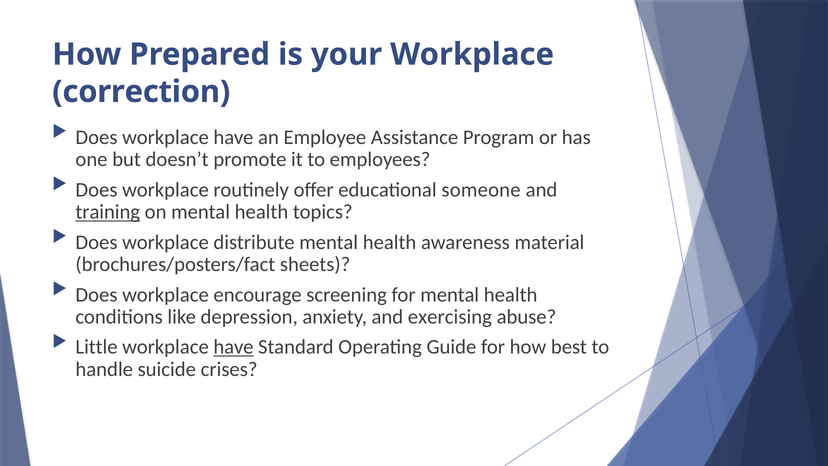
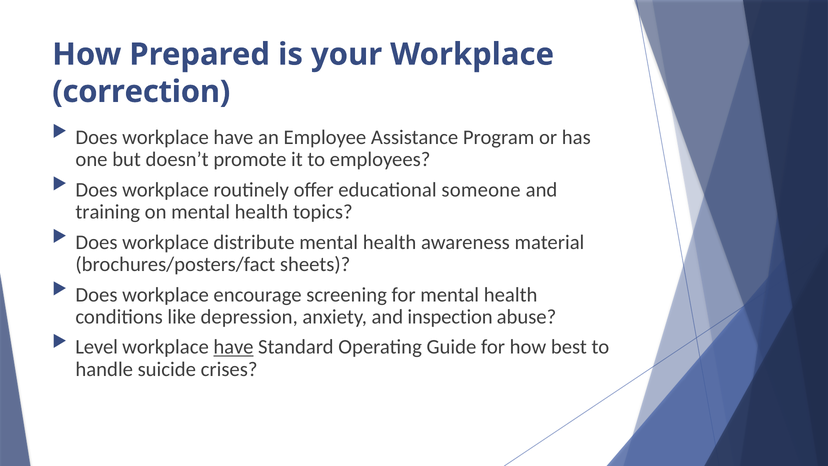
training underline: present -> none
exercising: exercising -> inspection
Little: Little -> Level
